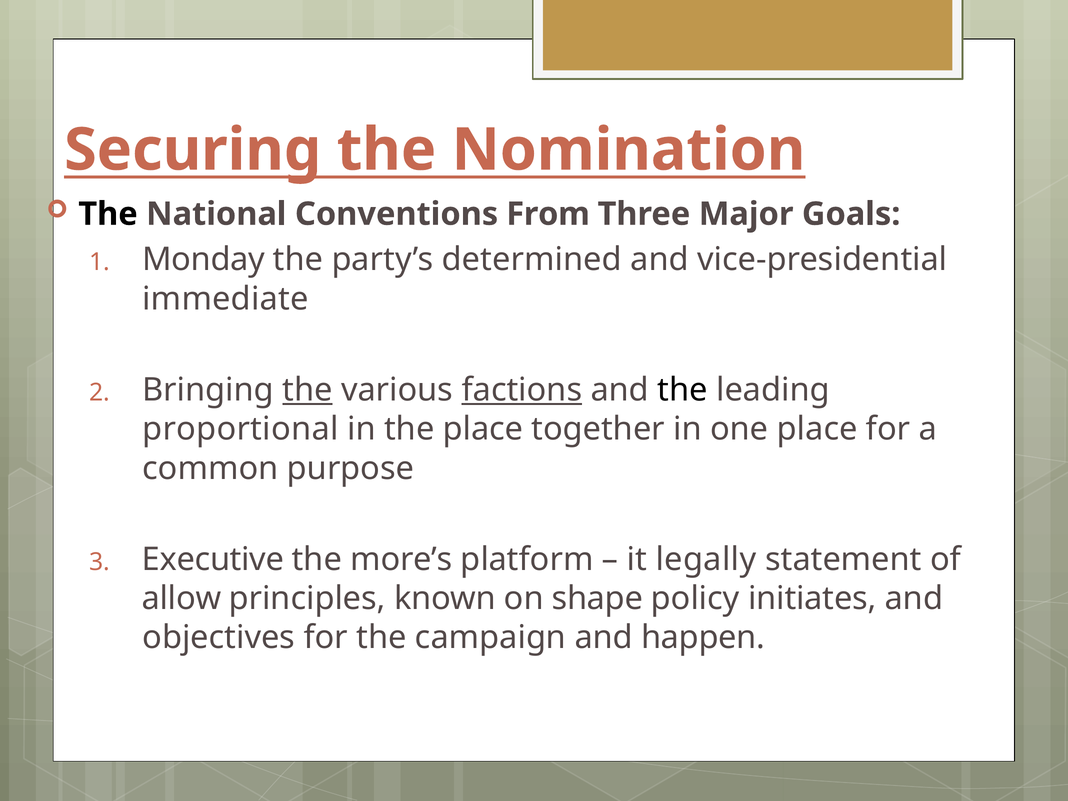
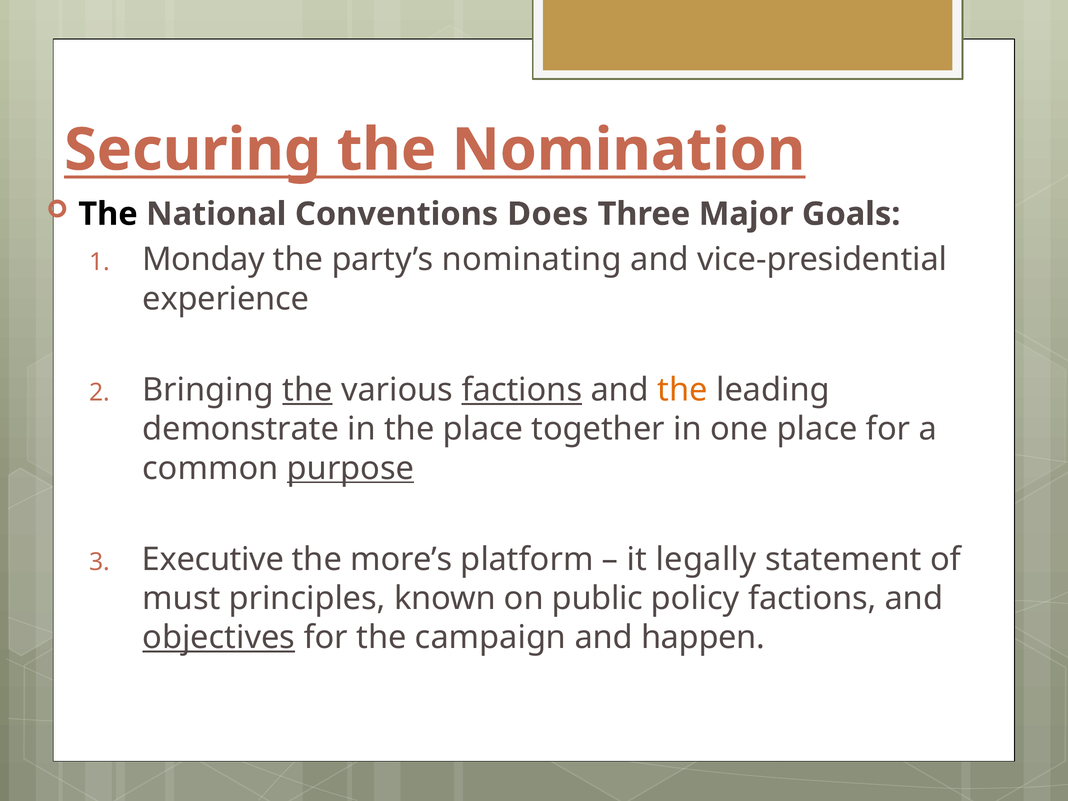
From: From -> Does
determined: determined -> nominating
immediate: immediate -> experience
the at (683, 390) colour: black -> orange
proportional: proportional -> demonstrate
purpose underline: none -> present
allow: allow -> must
shape: shape -> public
policy initiates: initiates -> factions
objectives underline: none -> present
